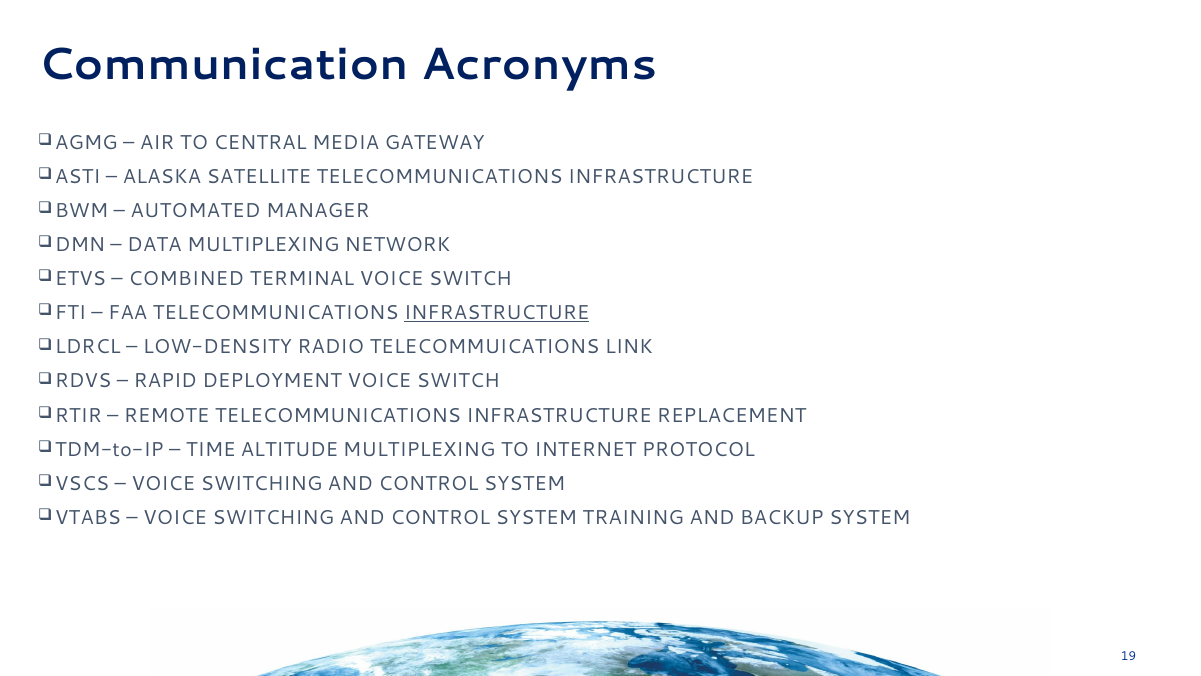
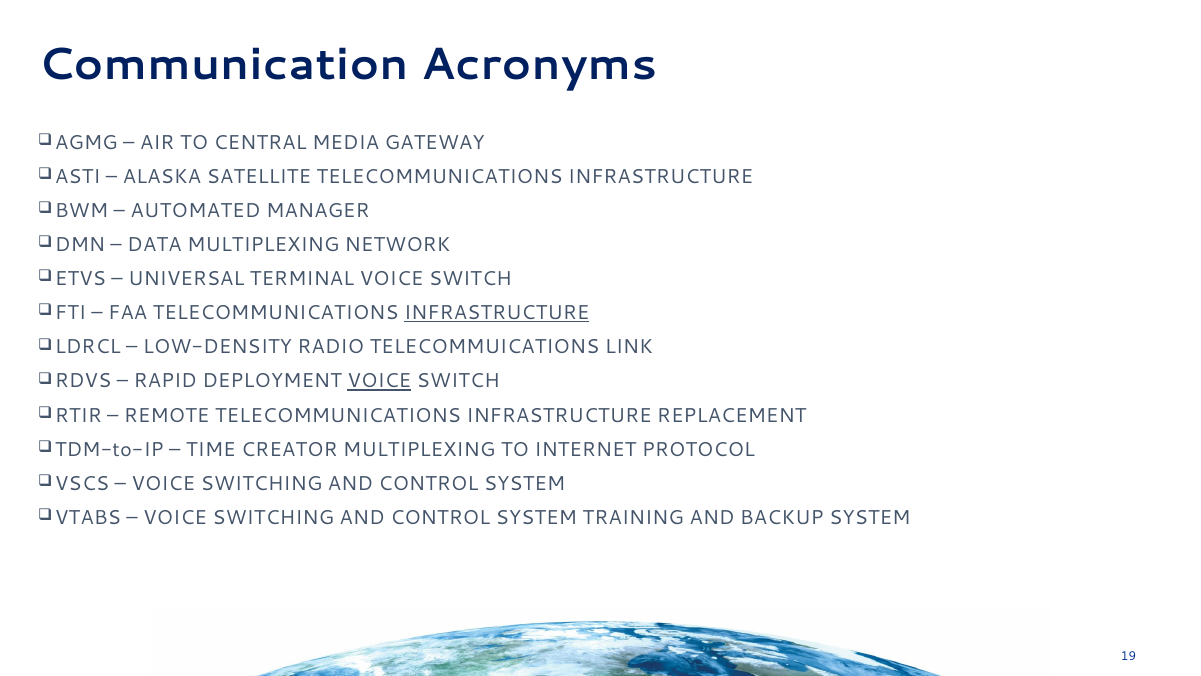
COMBINED: COMBINED -> UNIVERSAL
VOICE at (379, 381) underline: none -> present
ALTITUDE: ALTITUDE -> CREATOR
